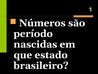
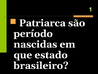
Números: Números -> Patriarca
